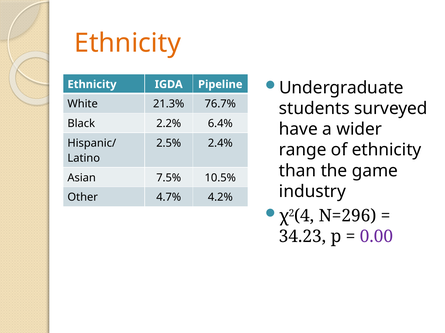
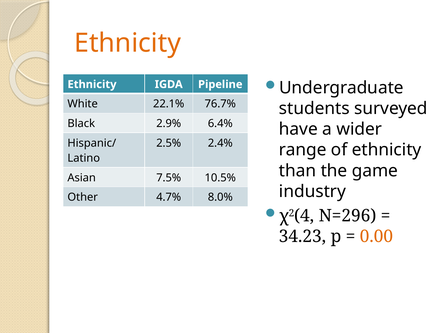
21.3%: 21.3% -> 22.1%
2.2%: 2.2% -> 2.9%
4.2%: 4.2% -> 8.0%
0.00 colour: purple -> orange
